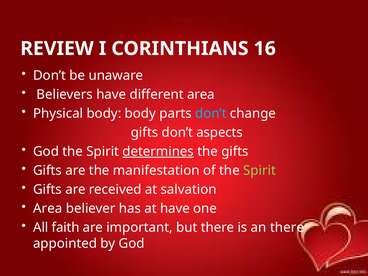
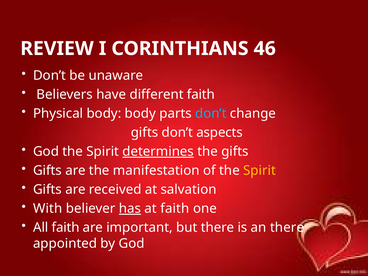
16: 16 -> 46
different area: area -> faith
Spirit at (259, 171) colour: light green -> yellow
Area at (48, 209): Area -> With
has underline: none -> present
at have: have -> faith
